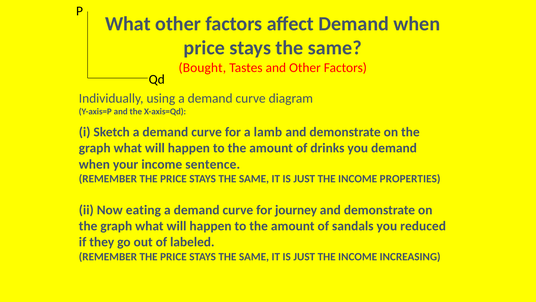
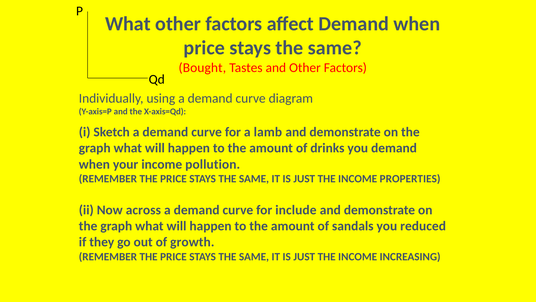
sentence: sentence -> pollution
eating: eating -> across
journey: journey -> include
labeled: labeled -> growth
